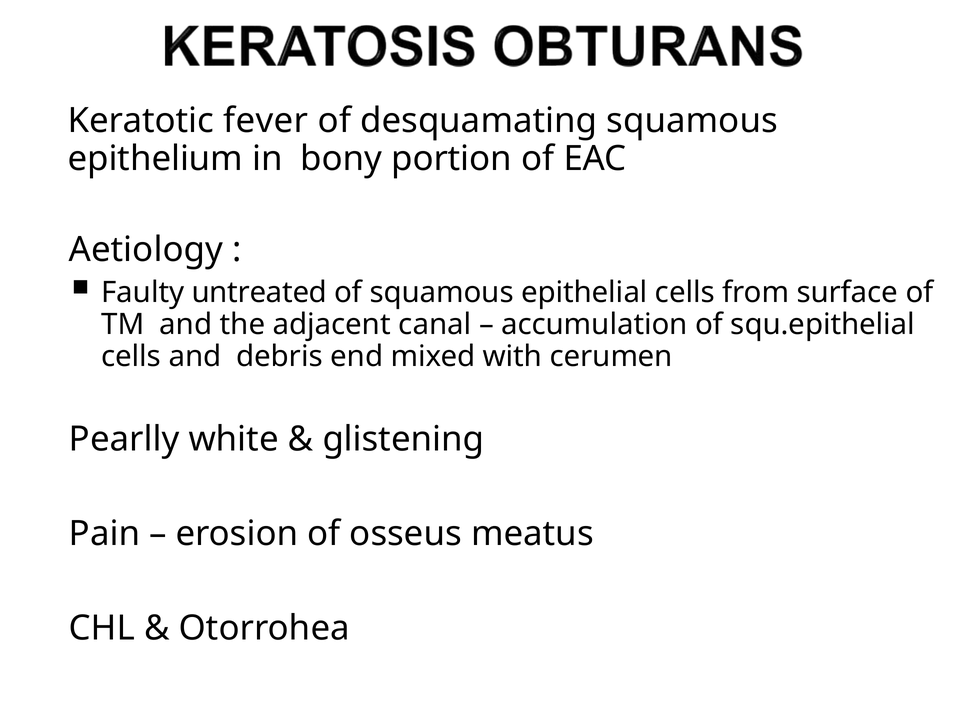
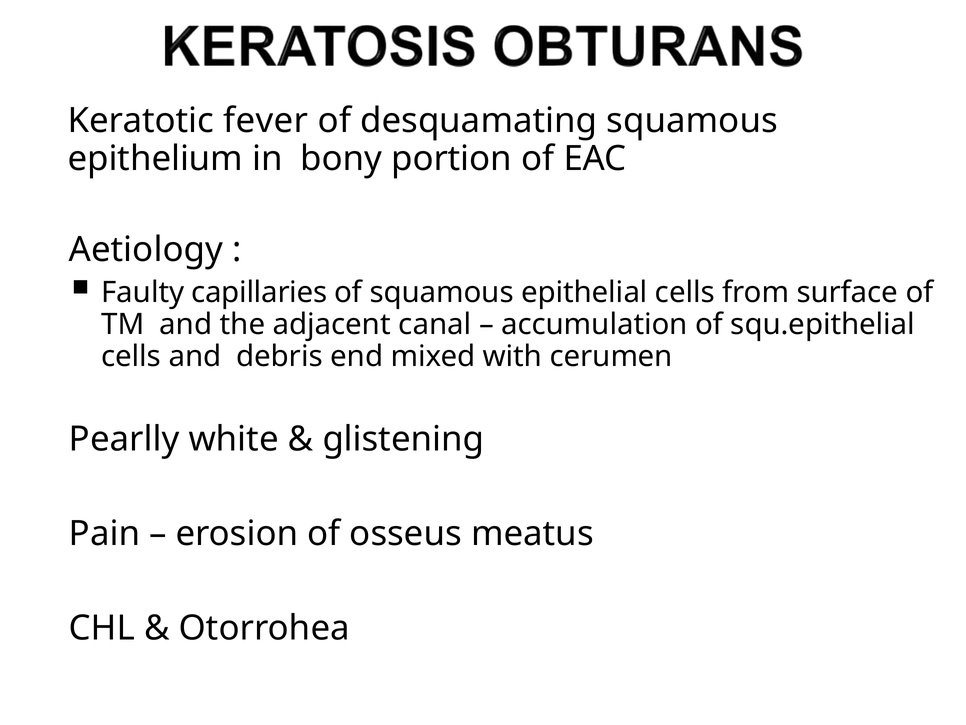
untreated: untreated -> capillaries
